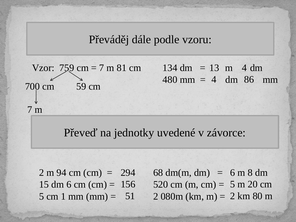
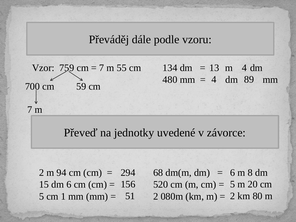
81: 81 -> 55
86: 86 -> 89
